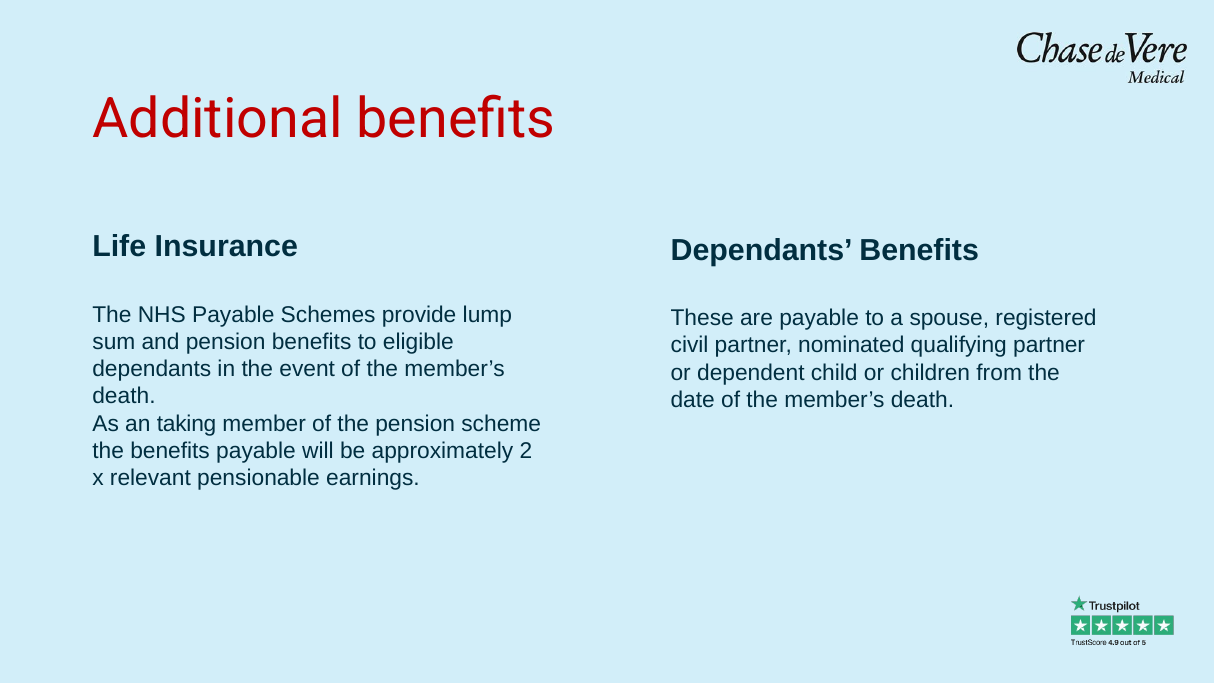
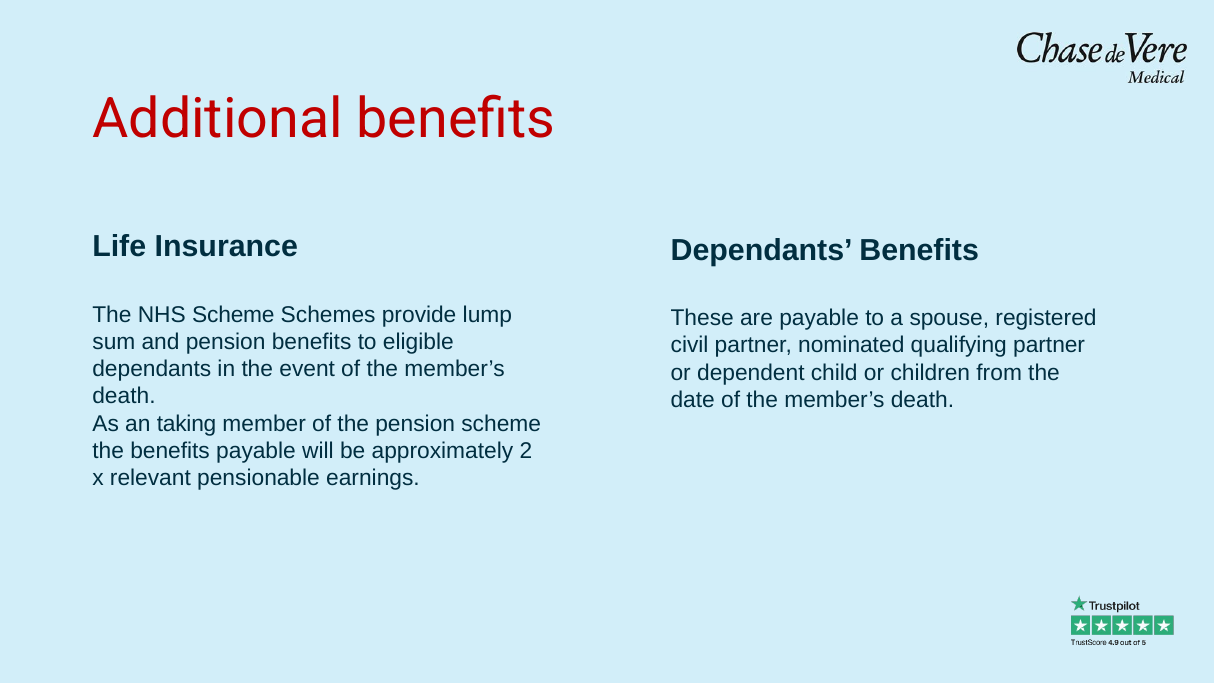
NHS Payable: Payable -> Scheme
